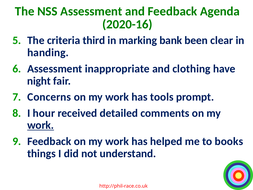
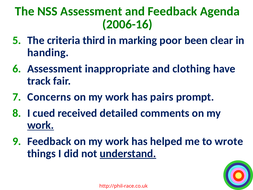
2020-16: 2020-16 -> 2006-16
bank: bank -> poor
night: night -> track
tools: tools -> pairs
hour: hour -> cued
books: books -> wrote
understand underline: none -> present
